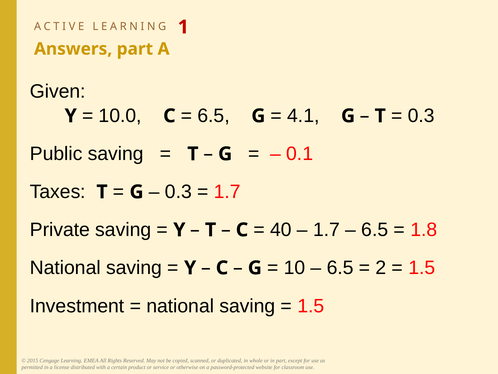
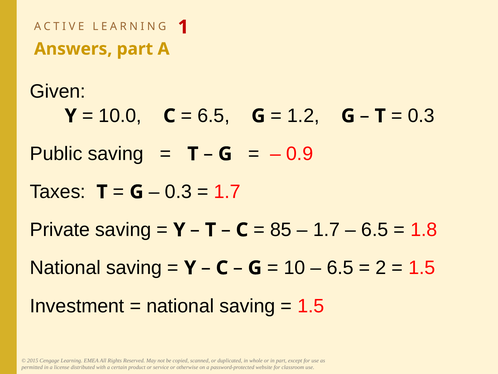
4.1: 4.1 -> 1.2
0.1: 0.1 -> 0.9
40: 40 -> 85
